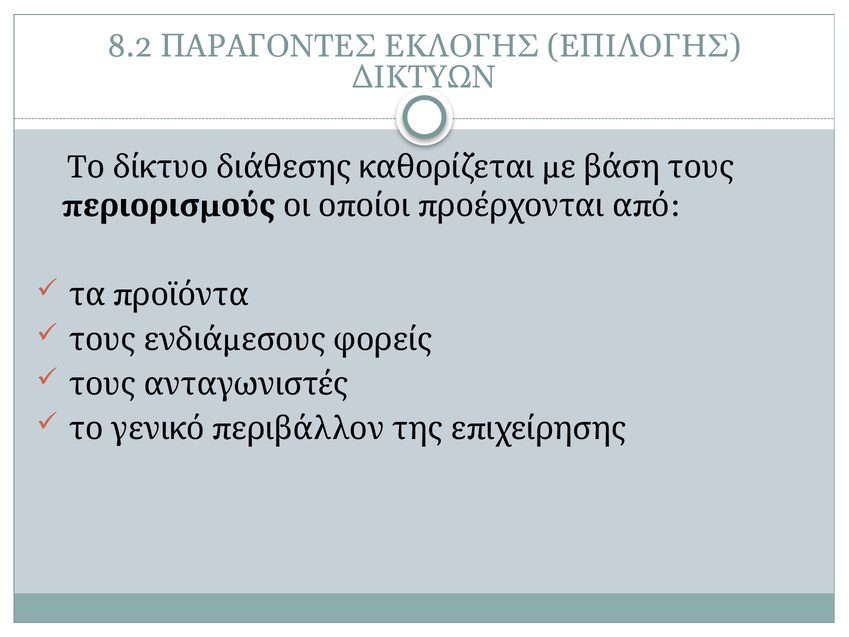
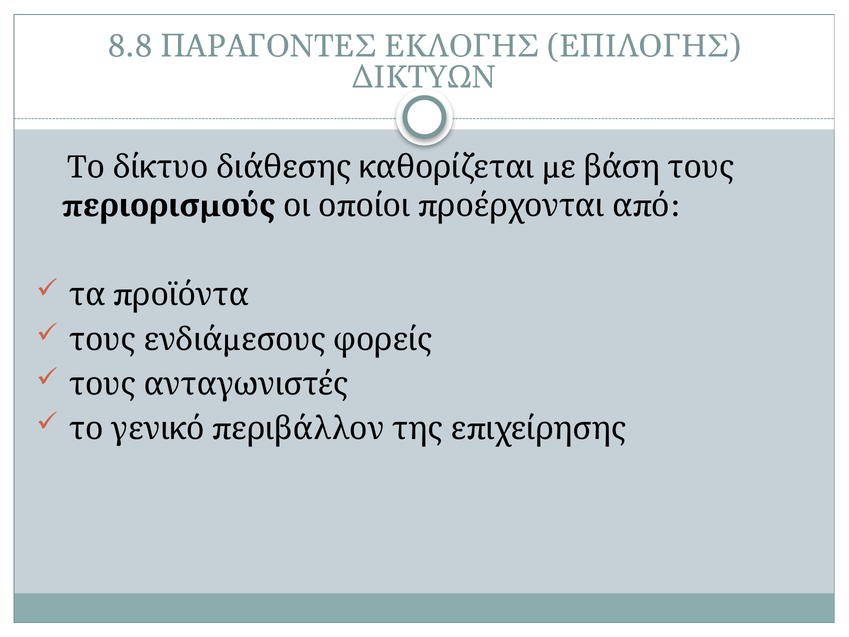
8.2: 8.2 -> 8.8
